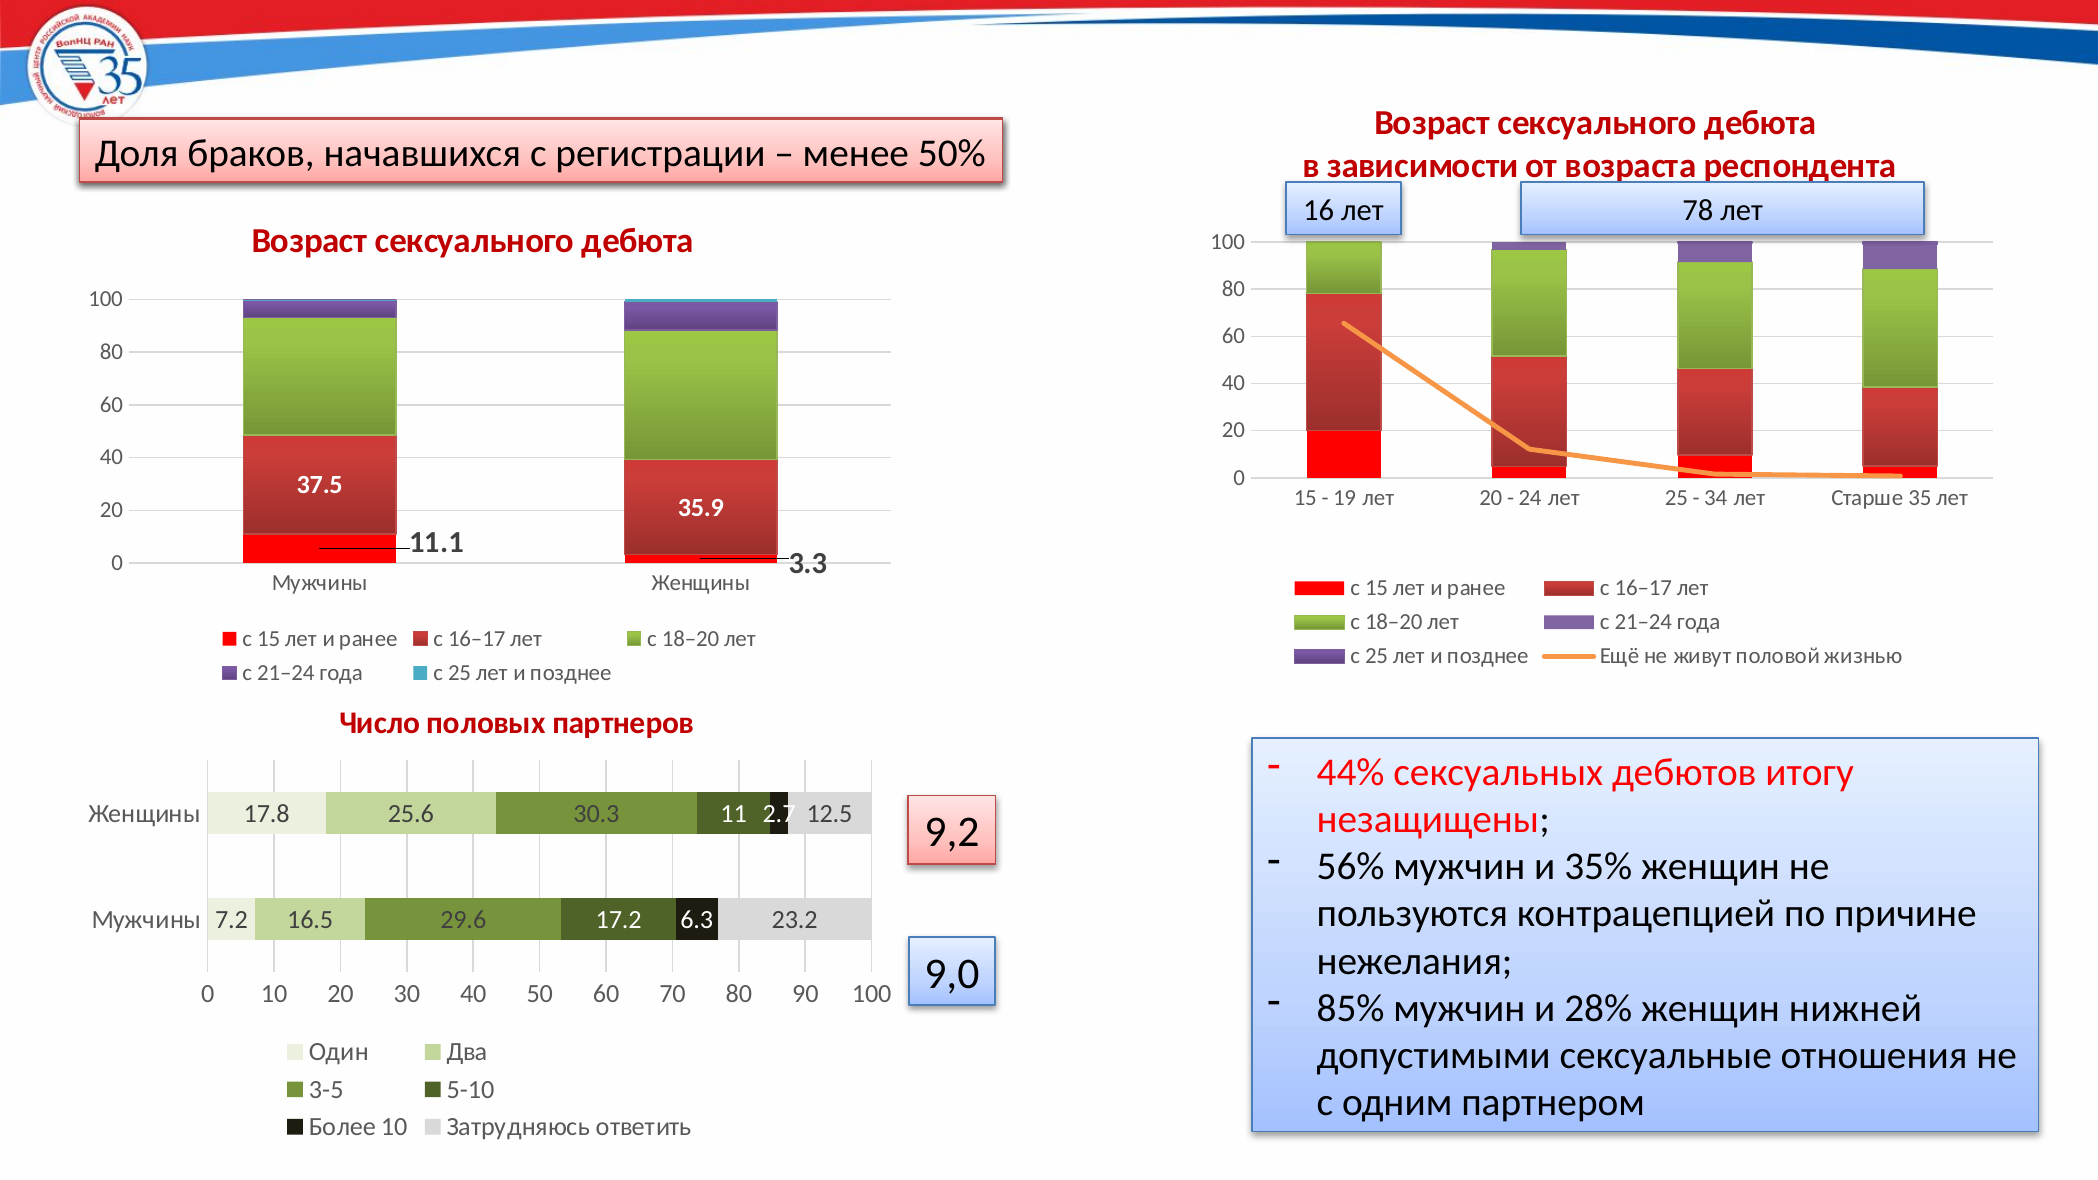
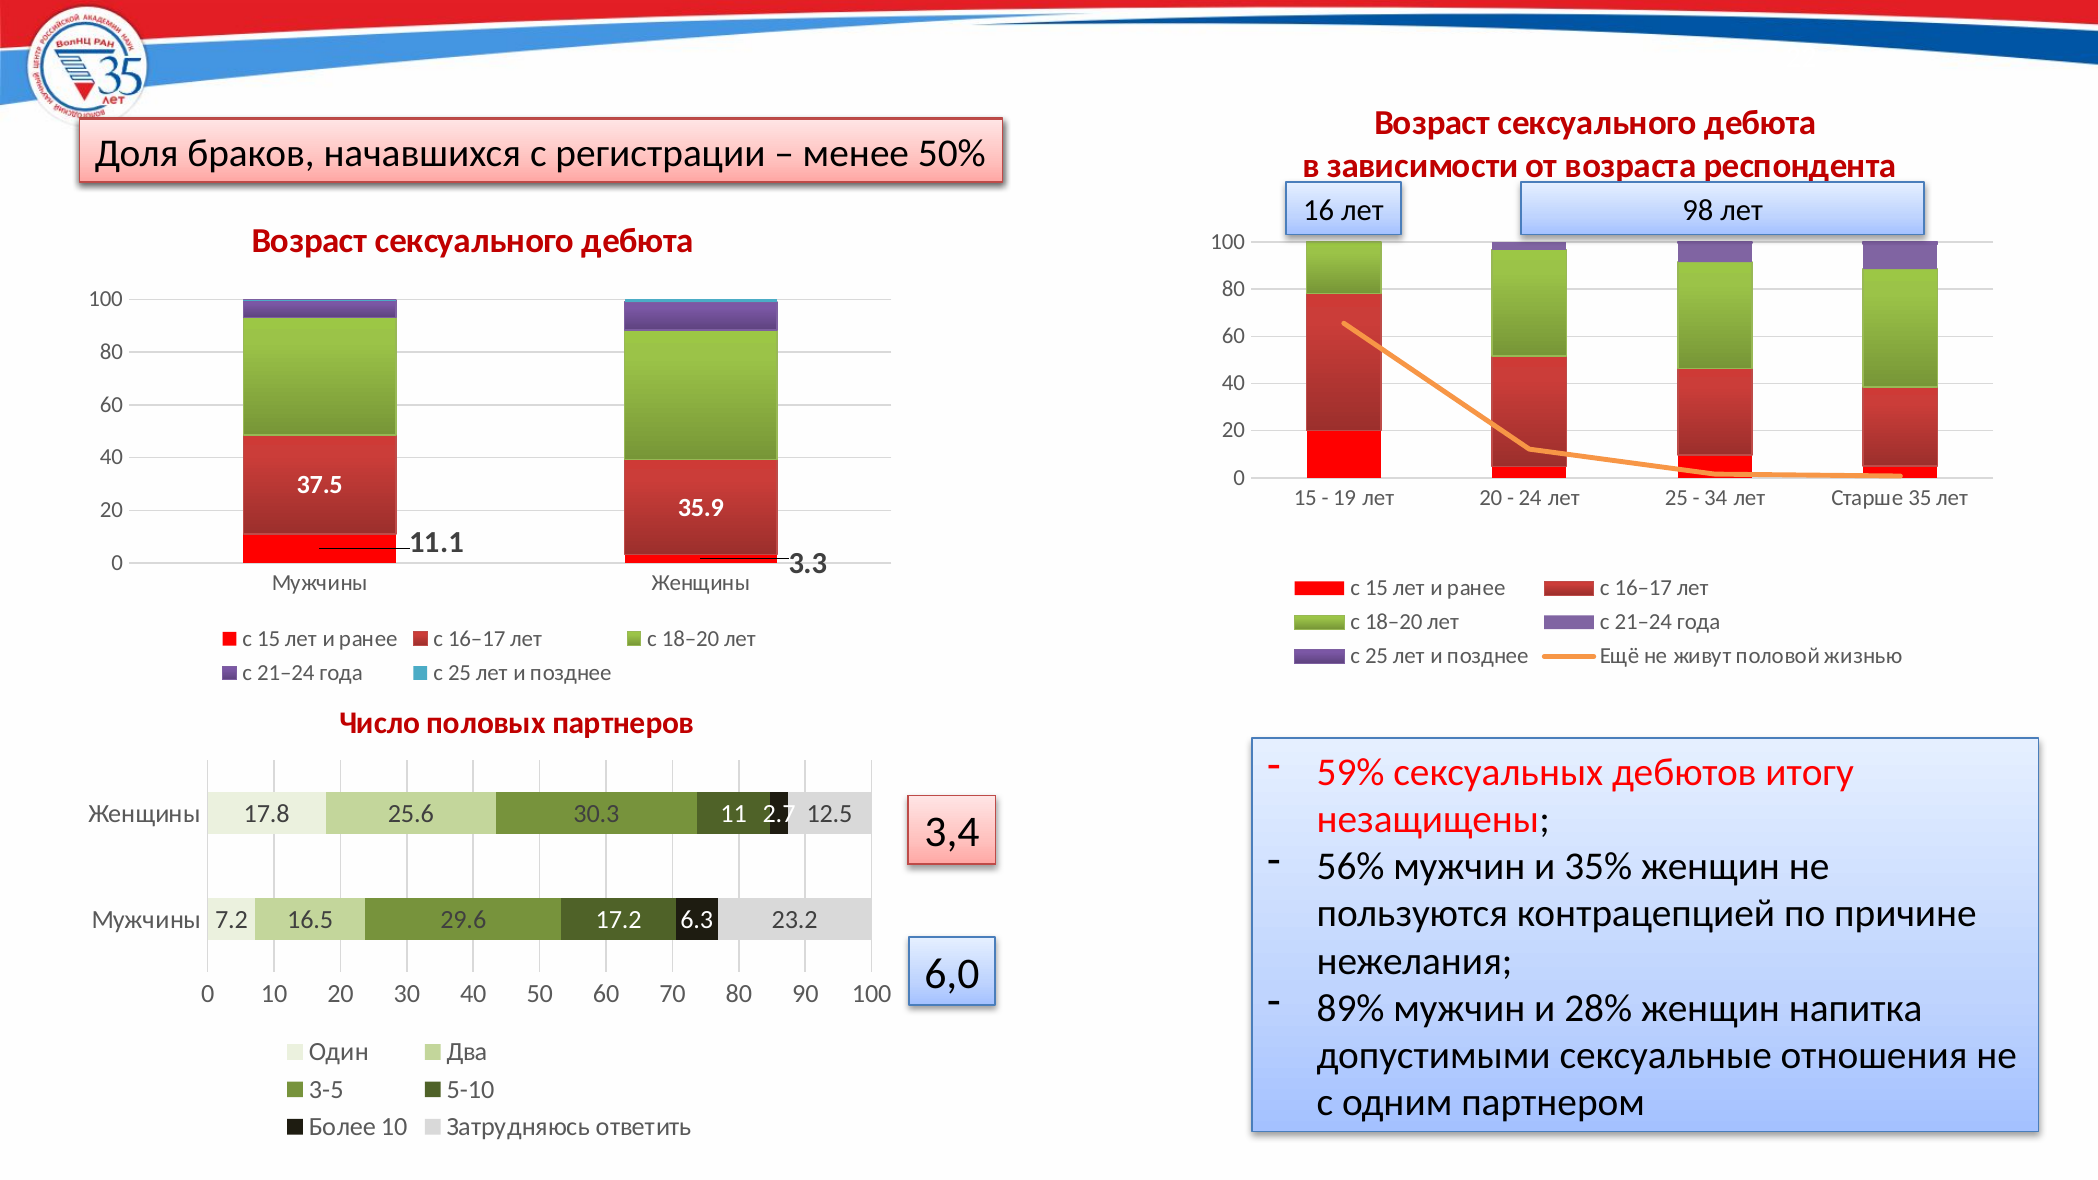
78: 78 -> 98
44%: 44% -> 59%
9,2: 9,2 -> 3,4
9,0: 9,0 -> 6,0
85%: 85% -> 89%
нижней: нижней -> напитка
